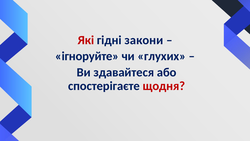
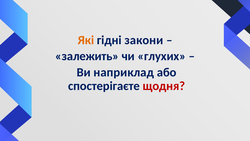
Які colour: red -> orange
ігноруйте: ігноруйте -> залежить
здавайтеся: здавайтеся -> наприклад
